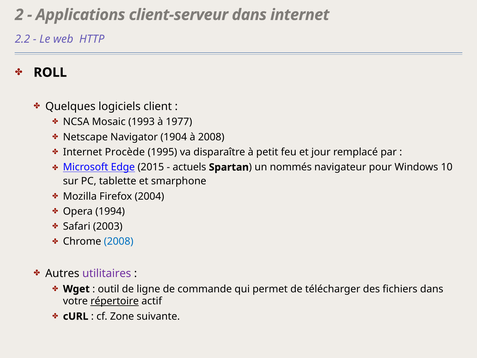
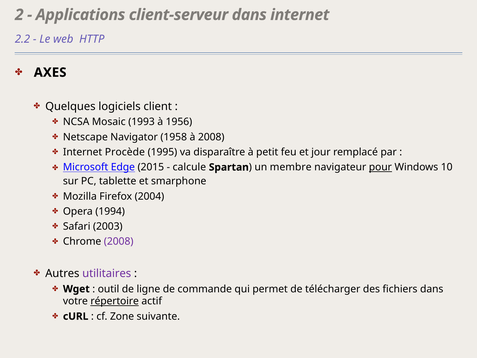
ROLL: ROLL -> AXES
1977: 1977 -> 1956
1904: 1904 -> 1958
actuels: actuels -> calcule
nommés: nommés -> membre
pour underline: none -> present
2008 at (119, 241) colour: blue -> purple
